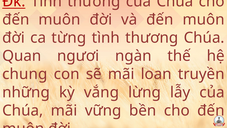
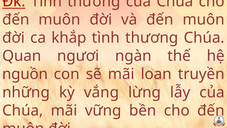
từng: từng -> khắp
chung: chung -> nguồn
